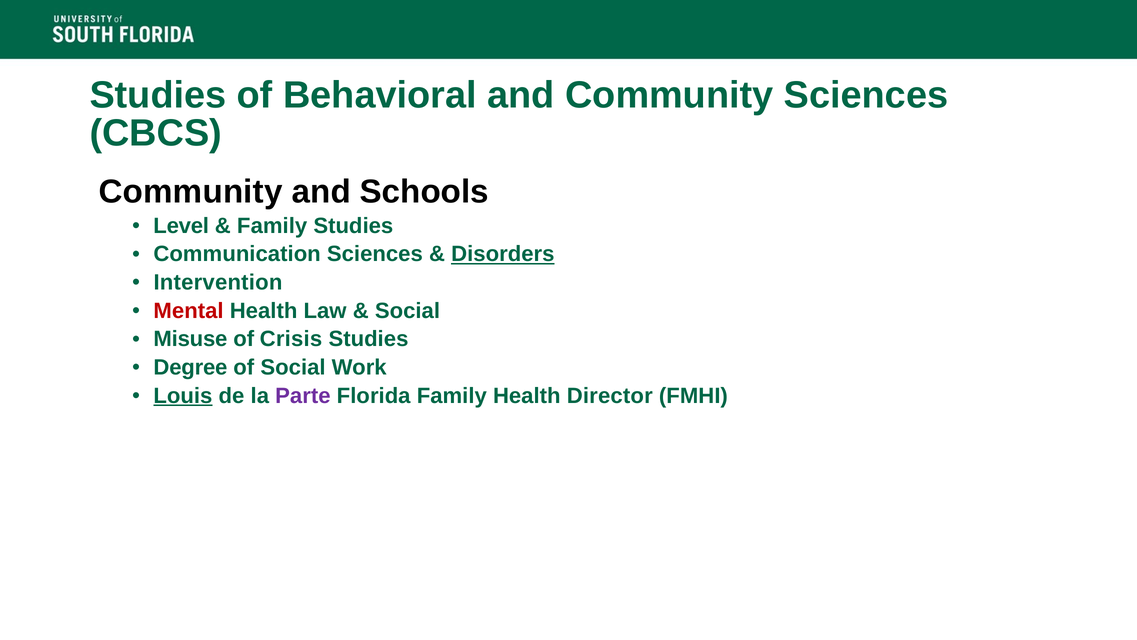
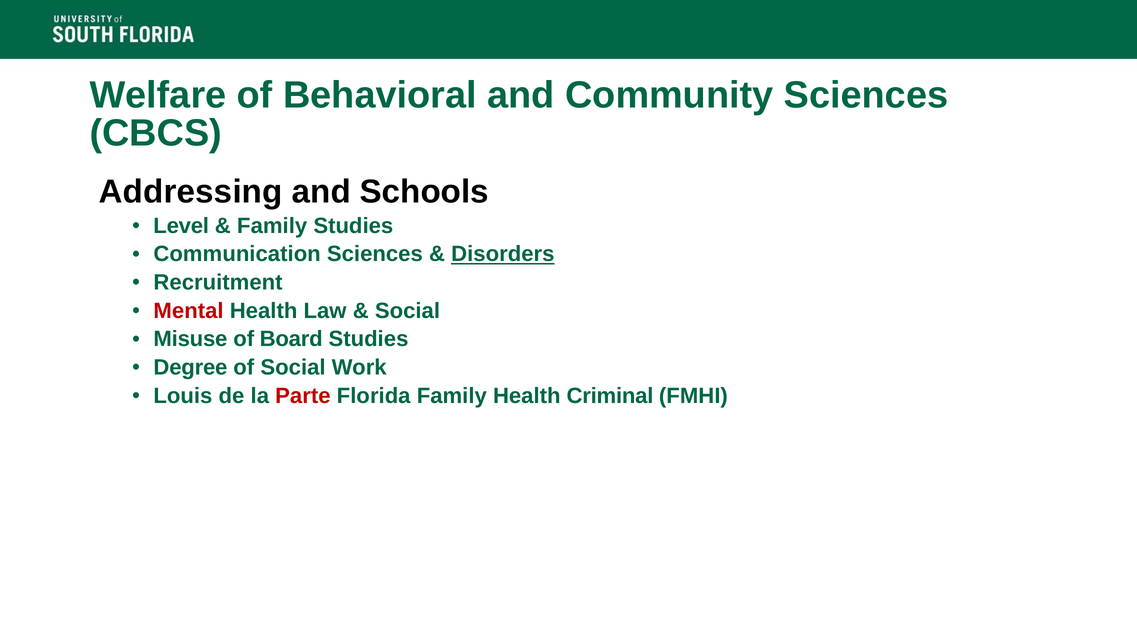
Studies at (158, 95): Studies -> Welfare
Community at (191, 192): Community -> Addressing
Intervention: Intervention -> Recruitment
Crisis: Crisis -> Board
Louis underline: present -> none
Parte colour: purple -> red
Director: Director -> Criminal
